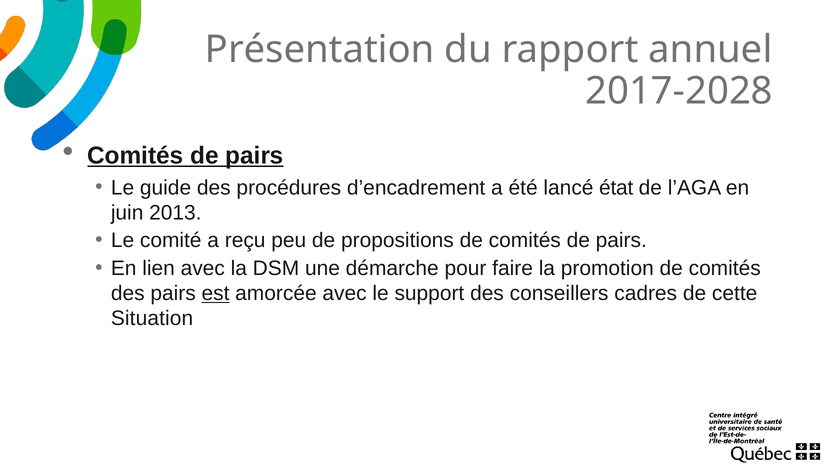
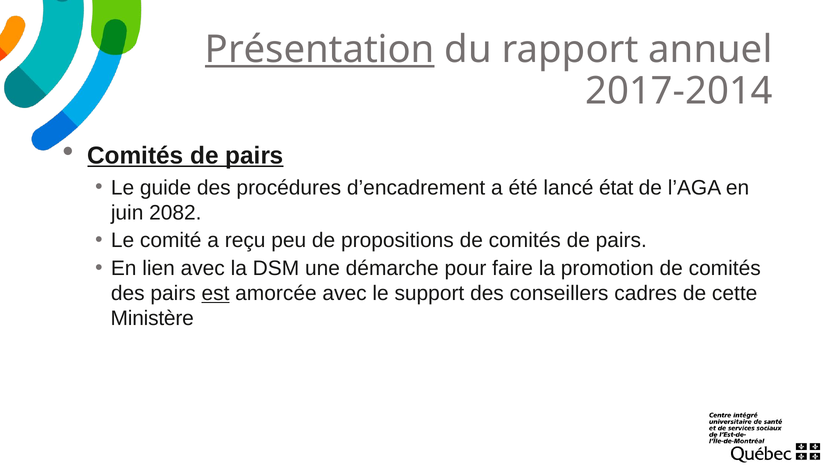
Présentation underline: none -> present
2017-2028: 2017-2028 -> 2017-2014
2013: 2013 -> 2082
Situation: Situation -> Ministère
